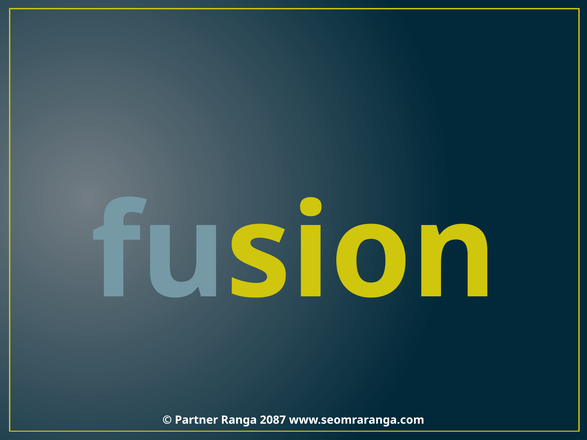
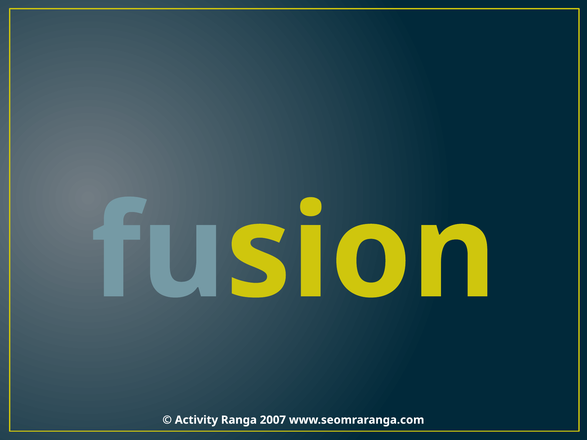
Partner: Partner -> Activity
2087: 2087 -> 2007
